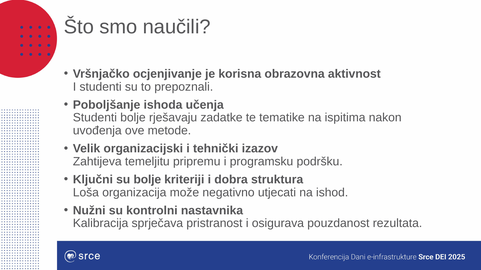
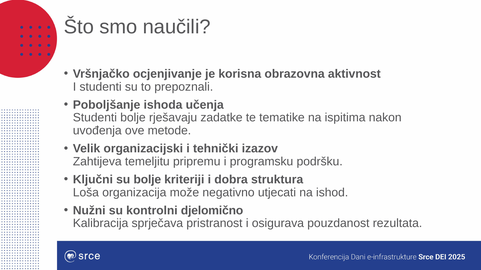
nastavnika: nastavnika -> djelomično
